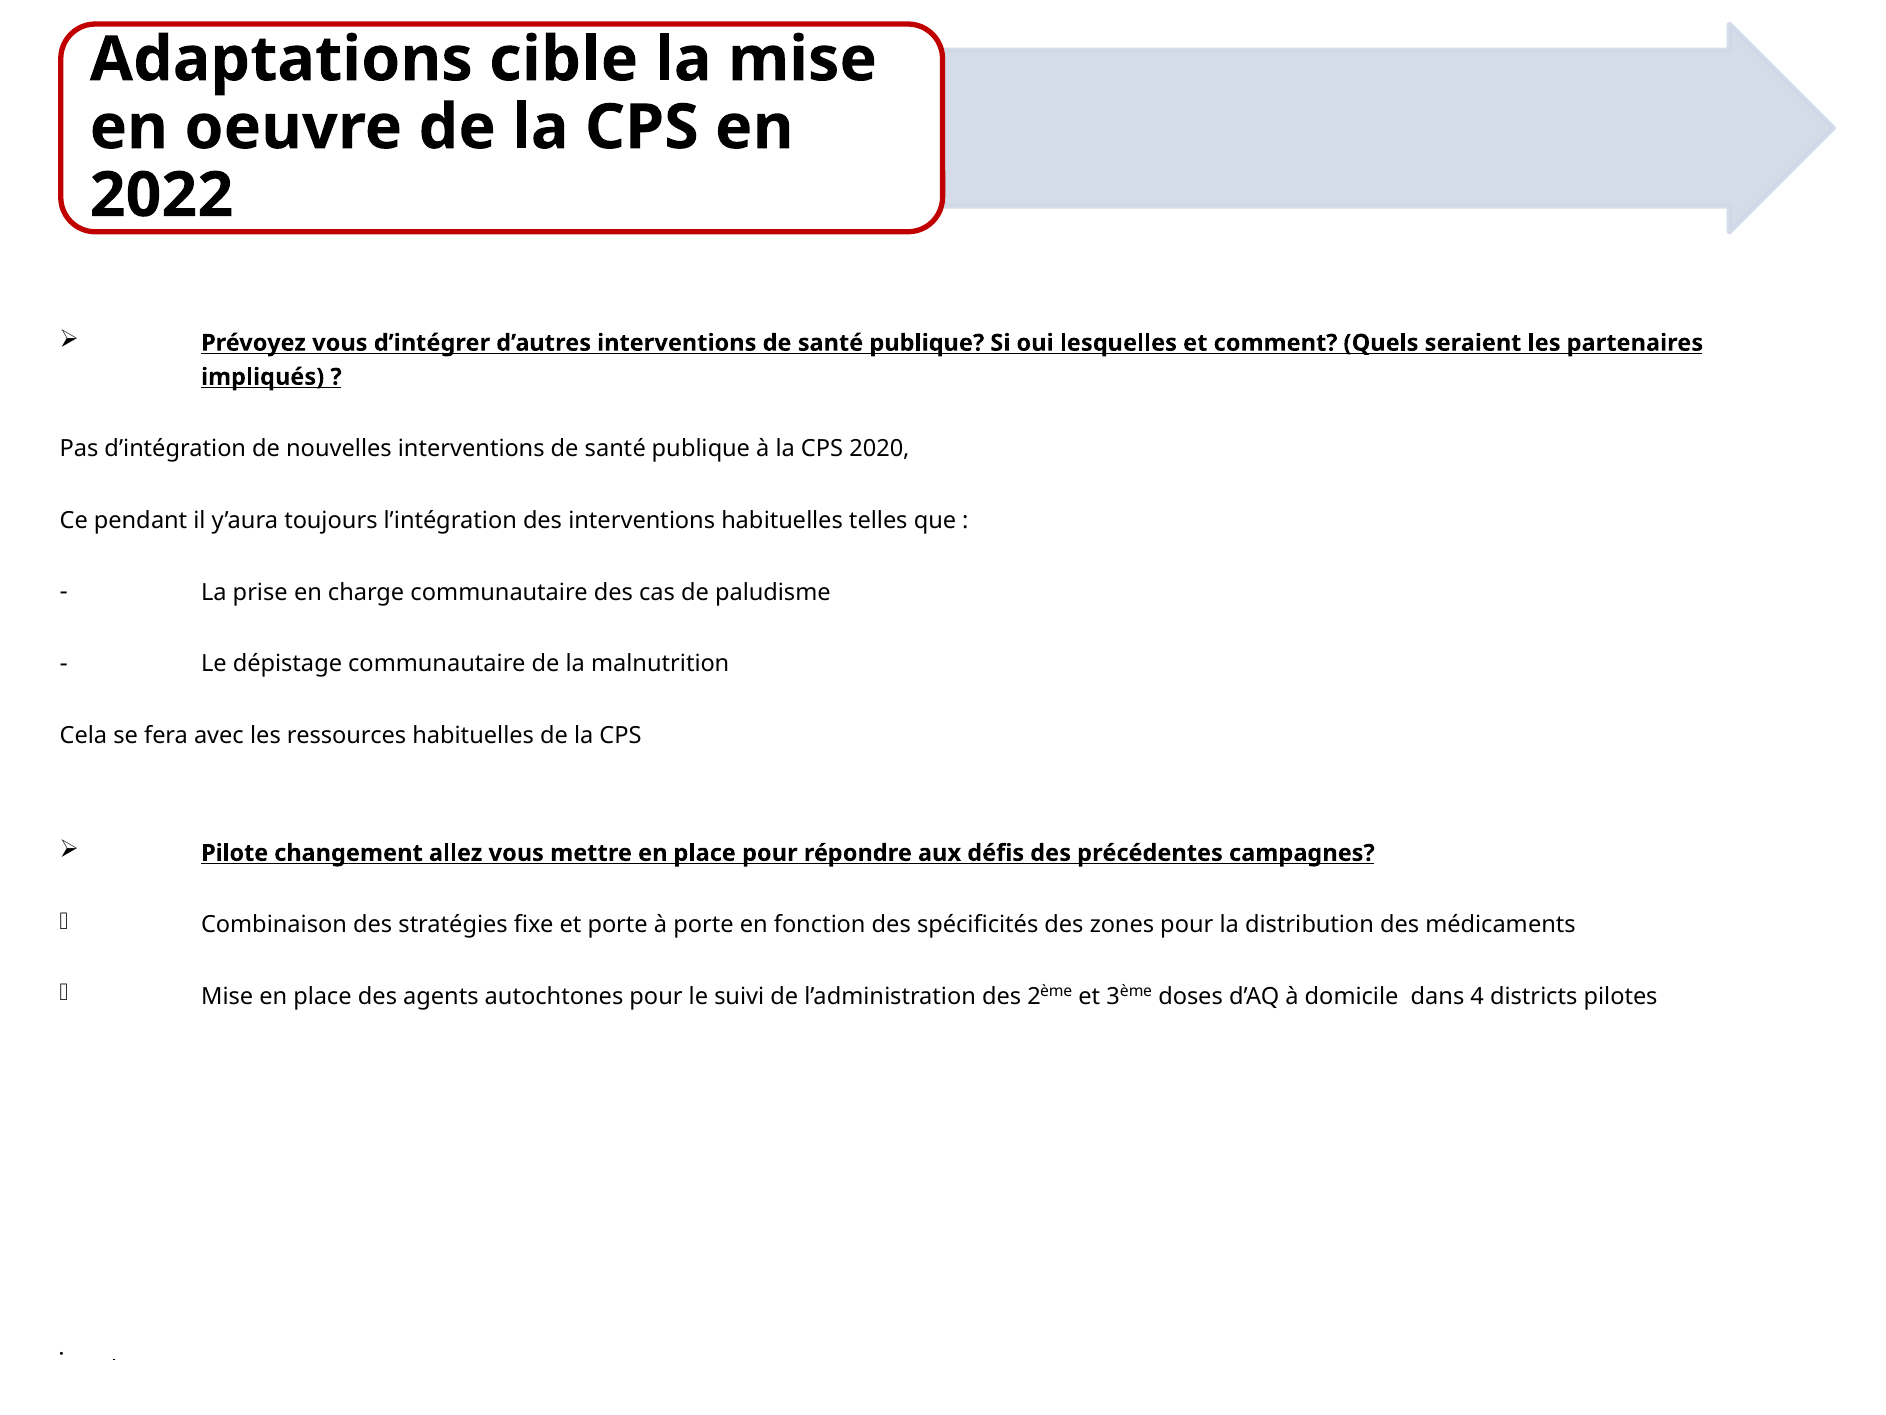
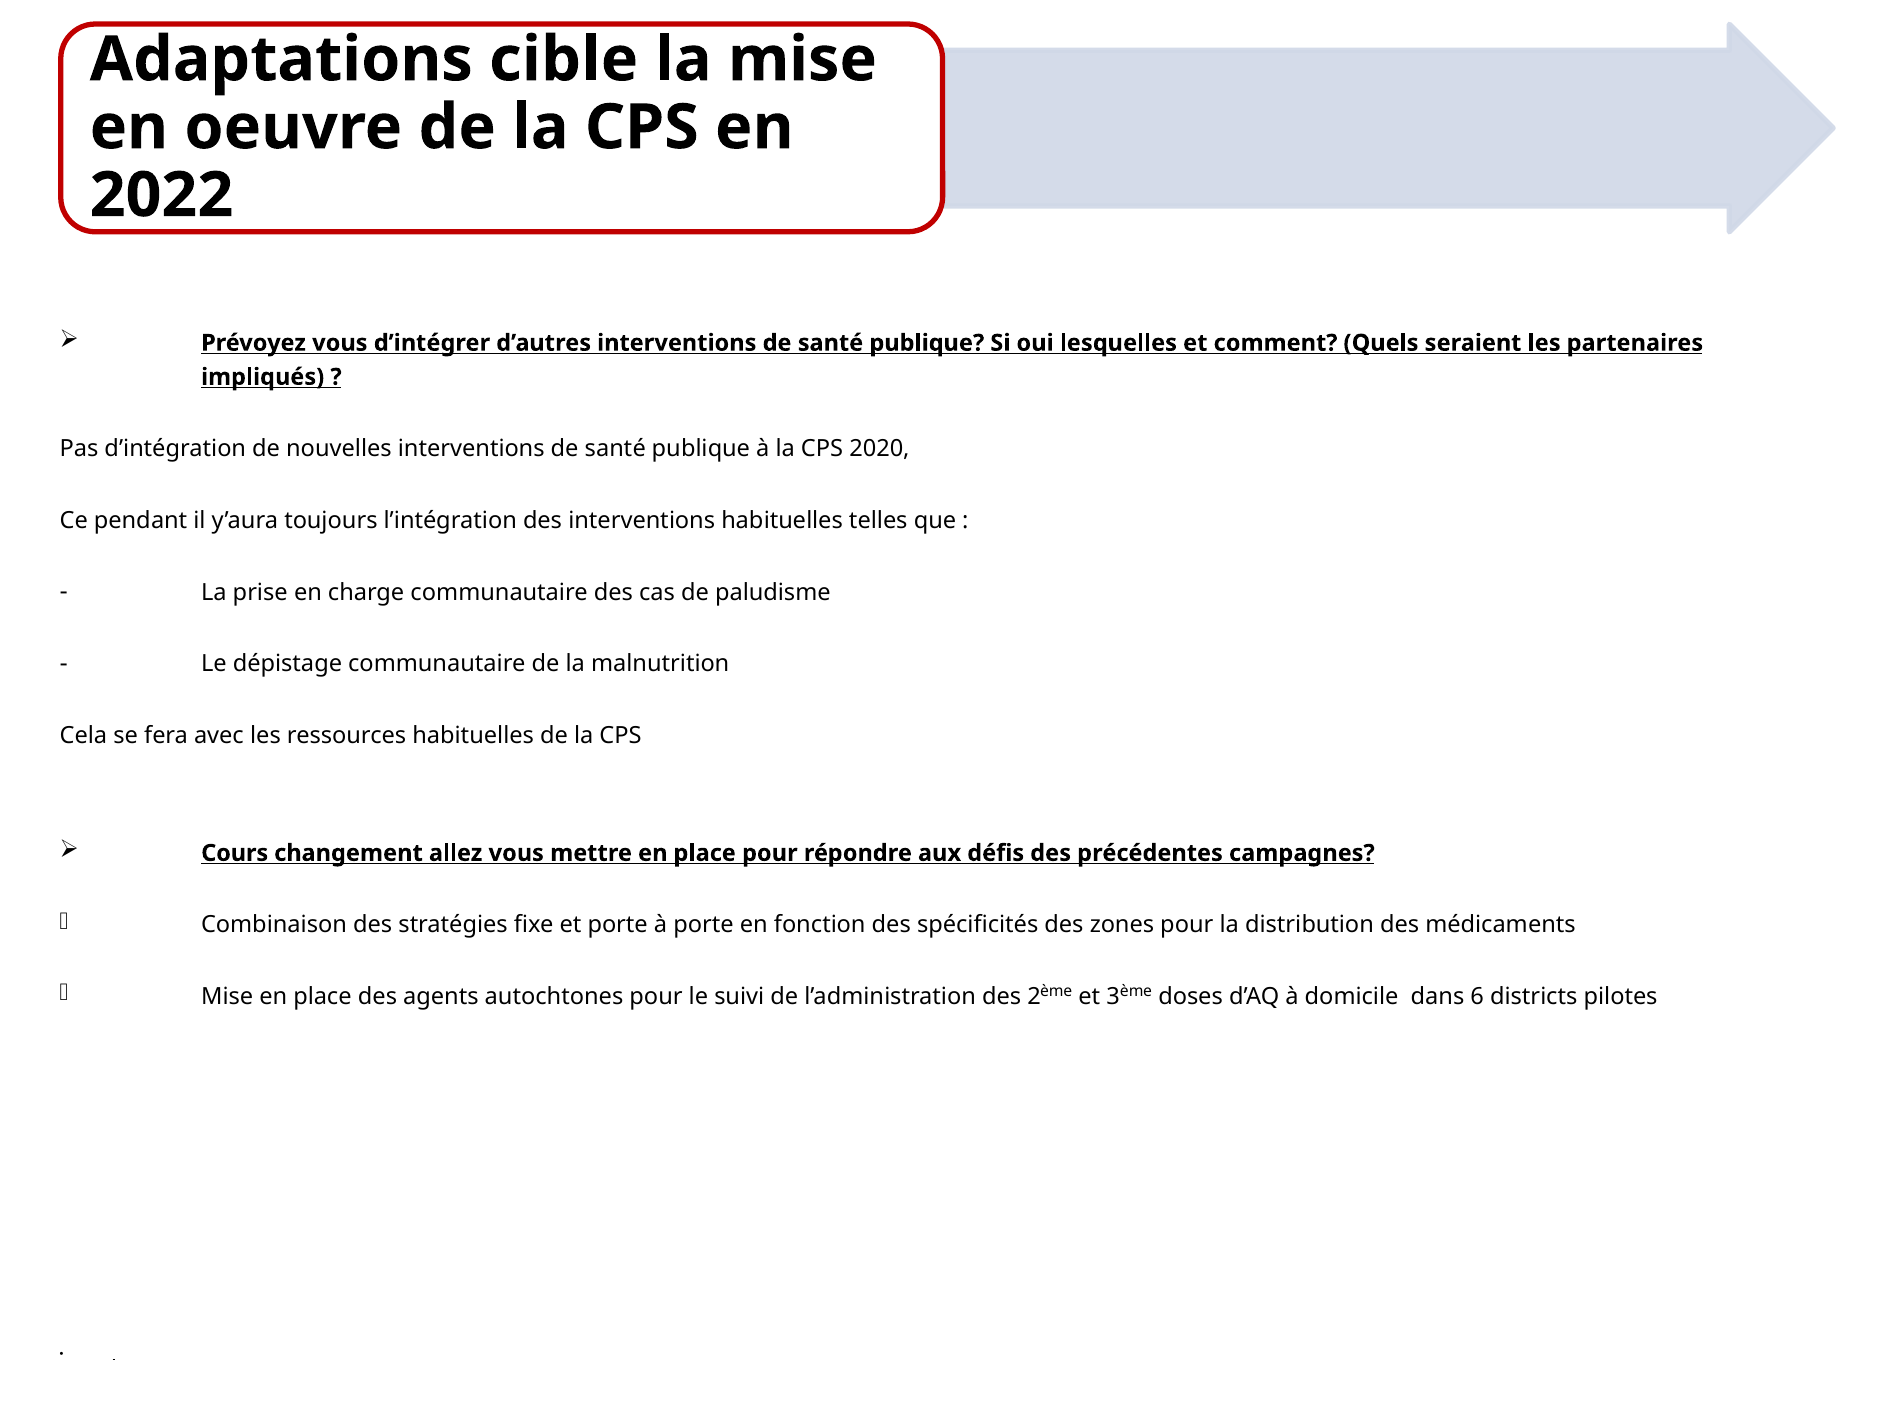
Pilote: Pilote -> Cours
4: 4 -> 6
